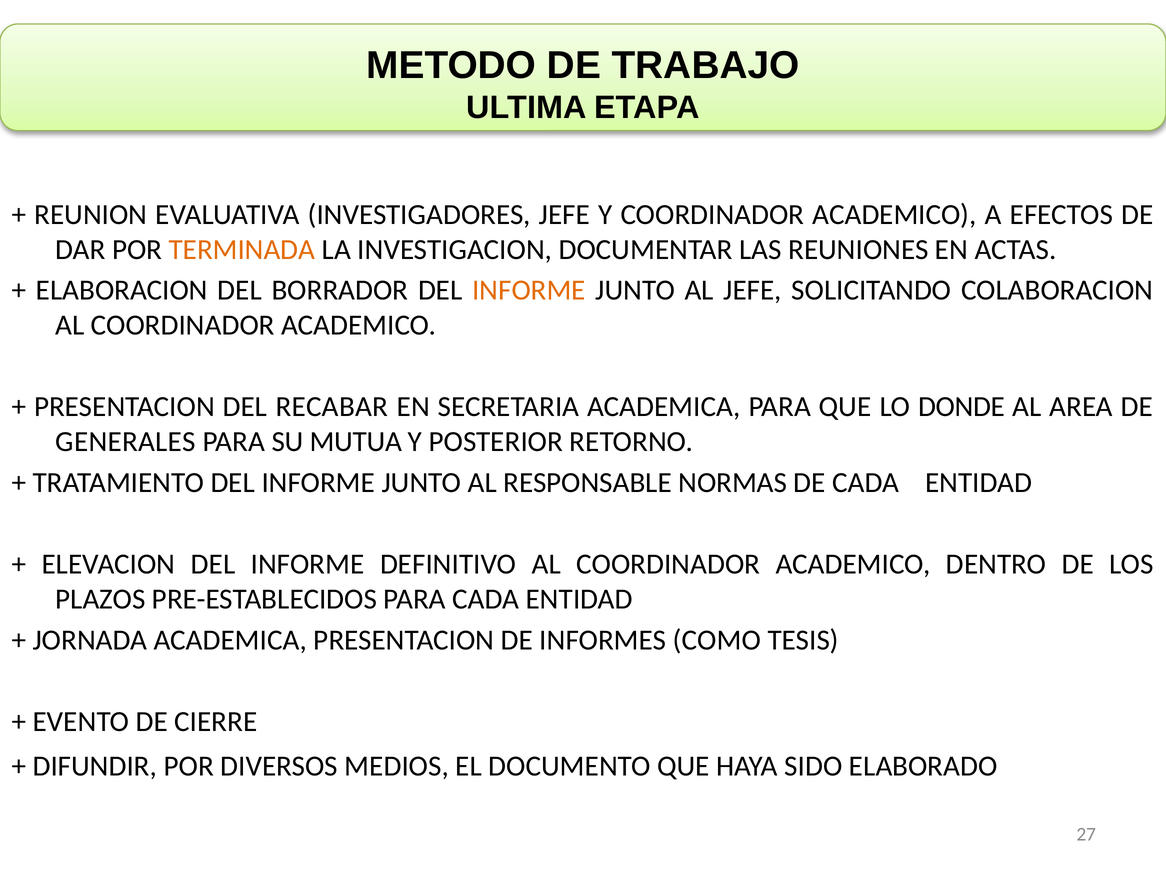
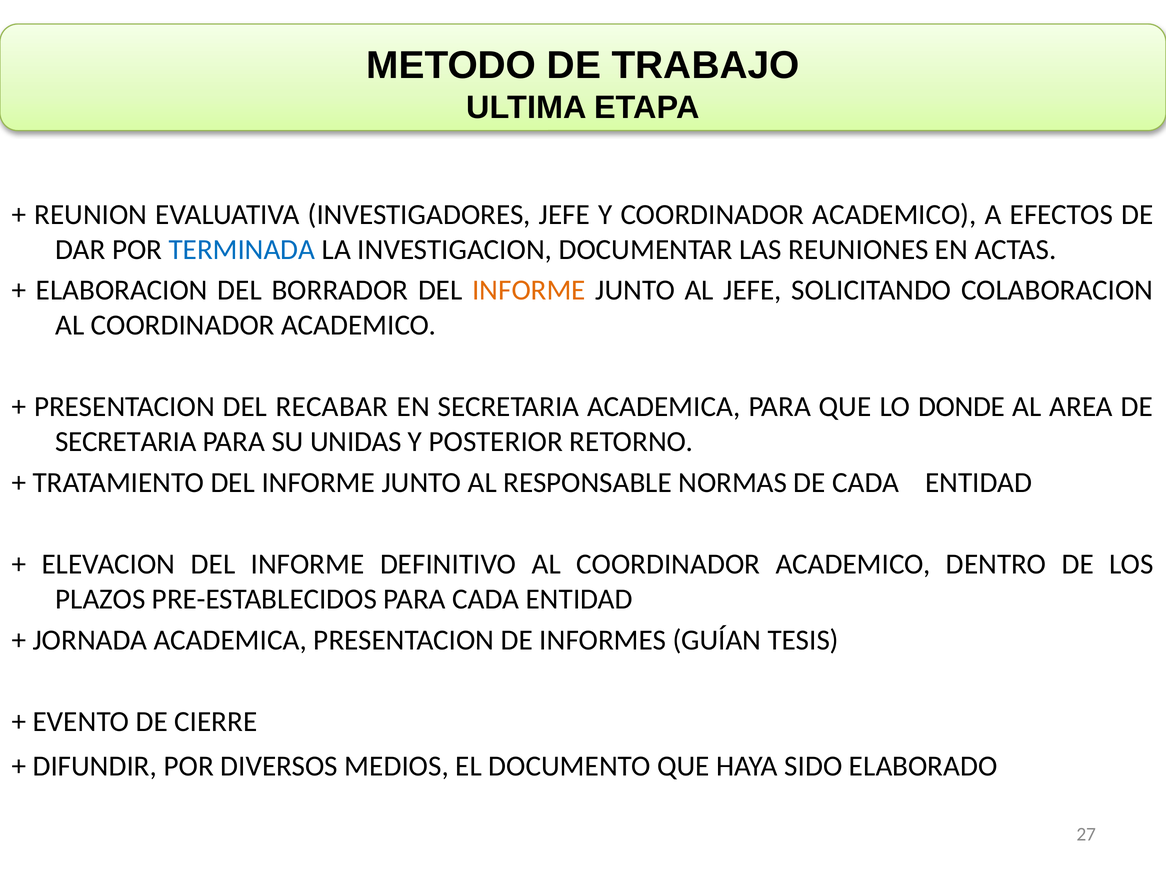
TERMINADA colour: orange -> blue
GENERALES at (126, 442): GENERALES -> SECRETARIA
MUTUA: MUTUA -> UNIDAS
COMO: COMO -> GUÍAN
